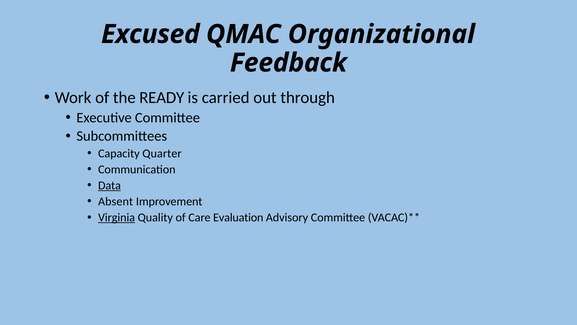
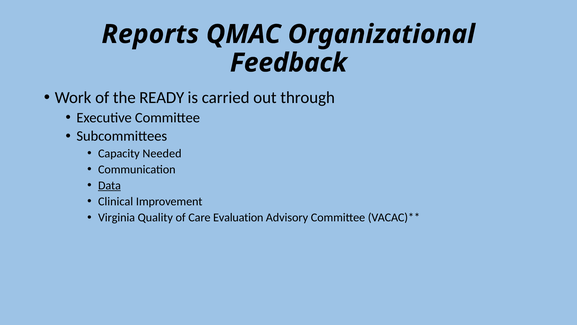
Excused: Excused -> Reports
Quarter: Quarter -> Needed
Absent: Absent -> Clinical
Virginia underline: present -> none
